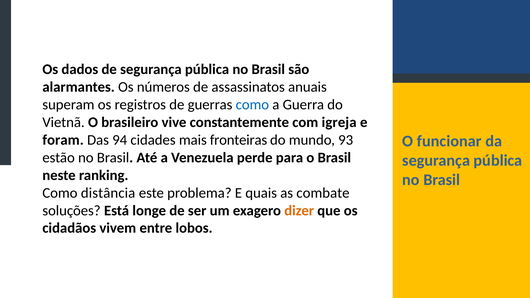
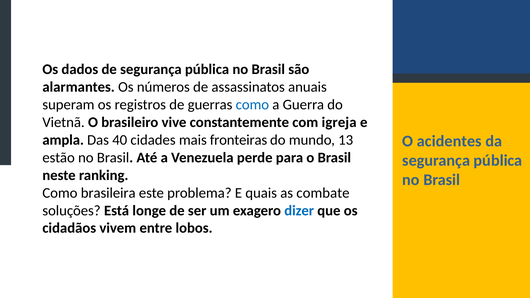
foram: foram -> ampla
94: 94 -> 40
93: 93 -> 13
funcionar: funcionar -> acidentes
distância: distância -> brasileira
dizer colour: orange -> blue
